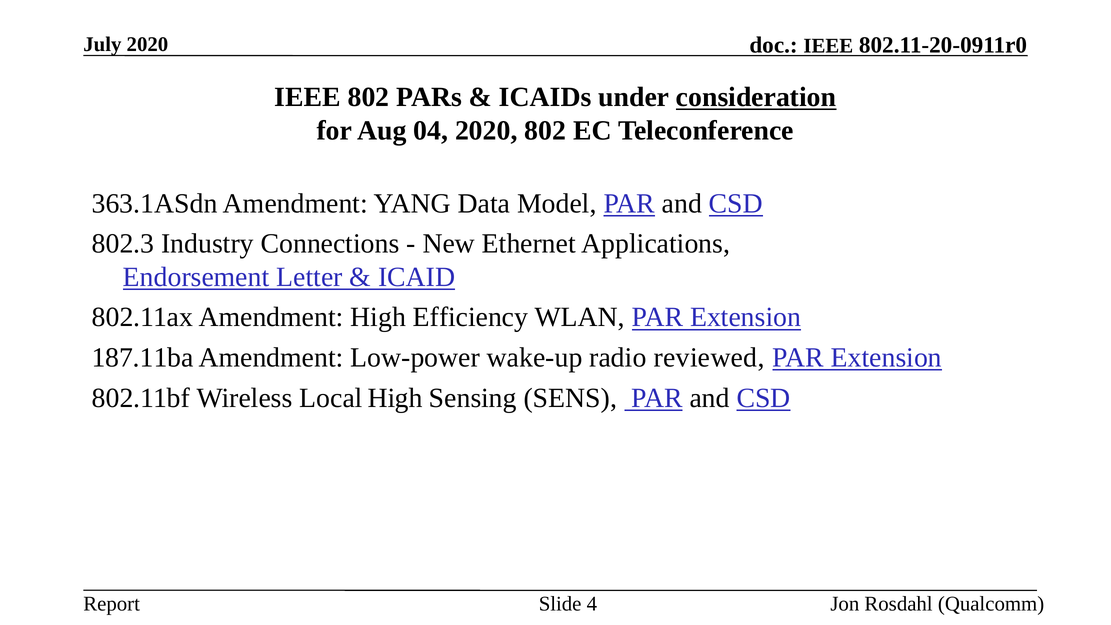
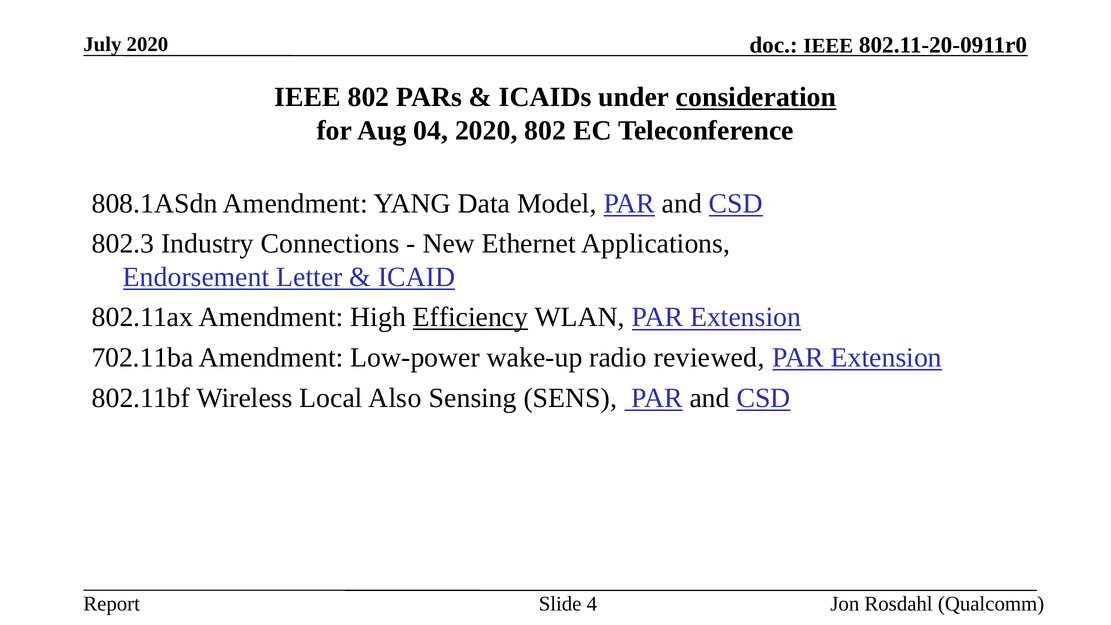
363.1ASdn: 363.1ASdn -> 808.1ASdn
Efficiency underline: none -> present
187.11ba: 187.11ba -> 702.11ba
Local High: High -> Also
